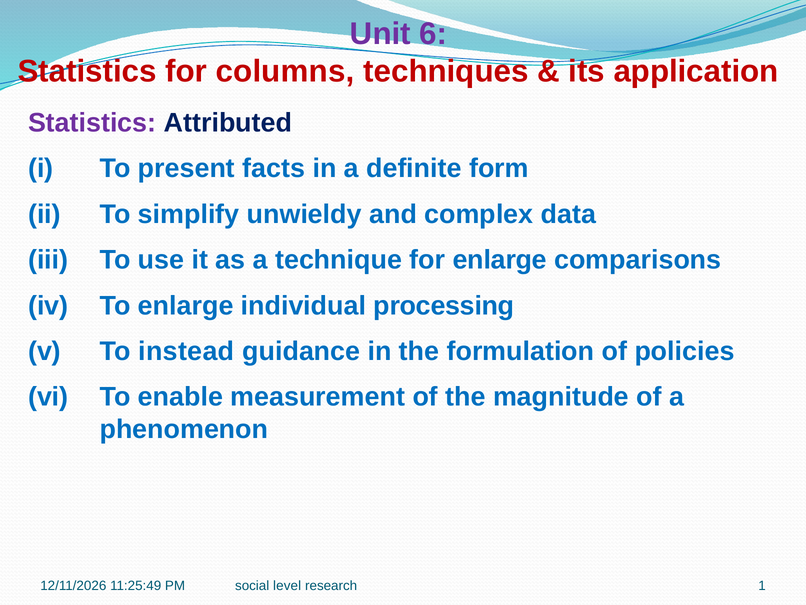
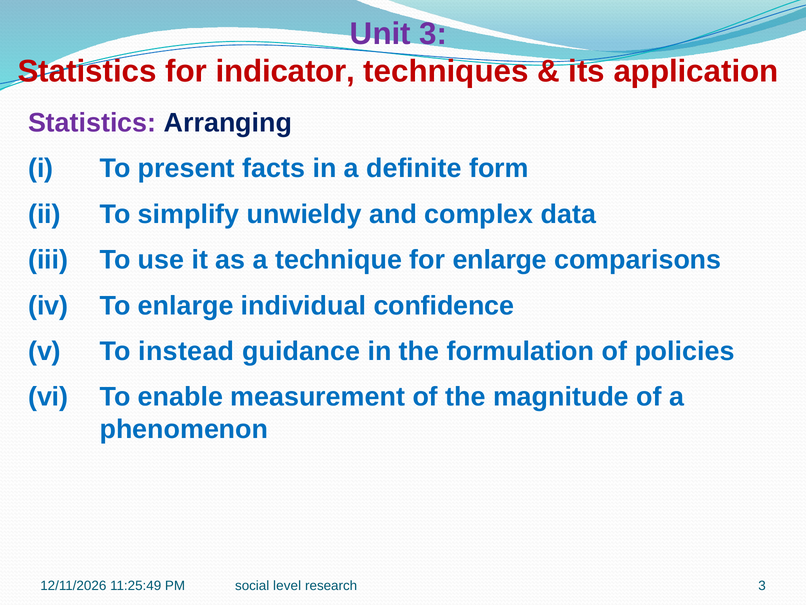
Unit 6: 6 -> 3
columns: columns -> indicator
Attributed: Attributed -> Arranging
processing: processing -> confidence
1 at (762, 585): 1 -> 3
